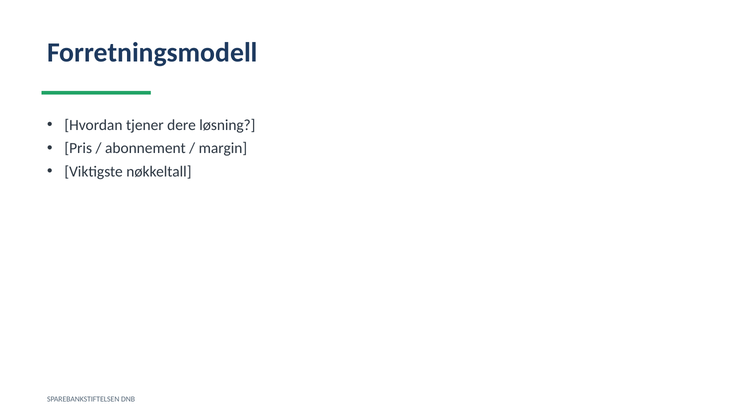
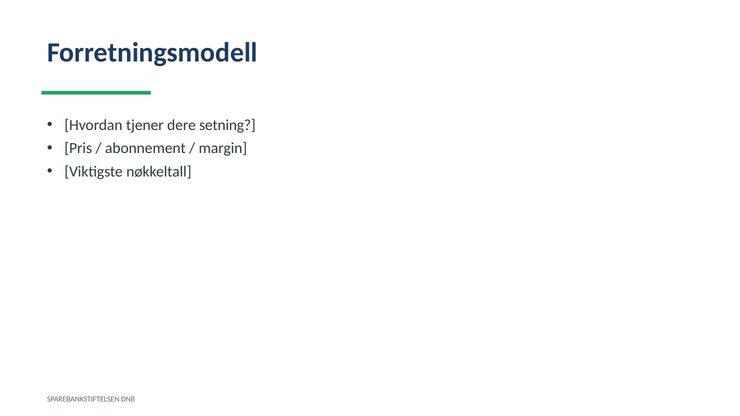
løsning: løsning -> setning
